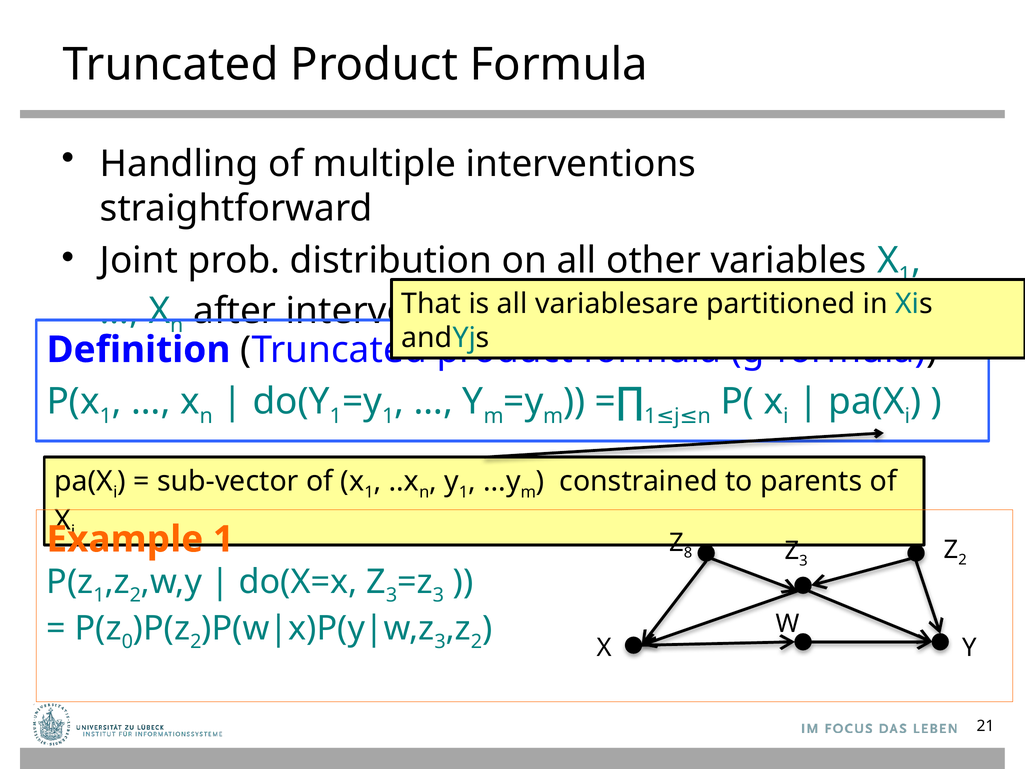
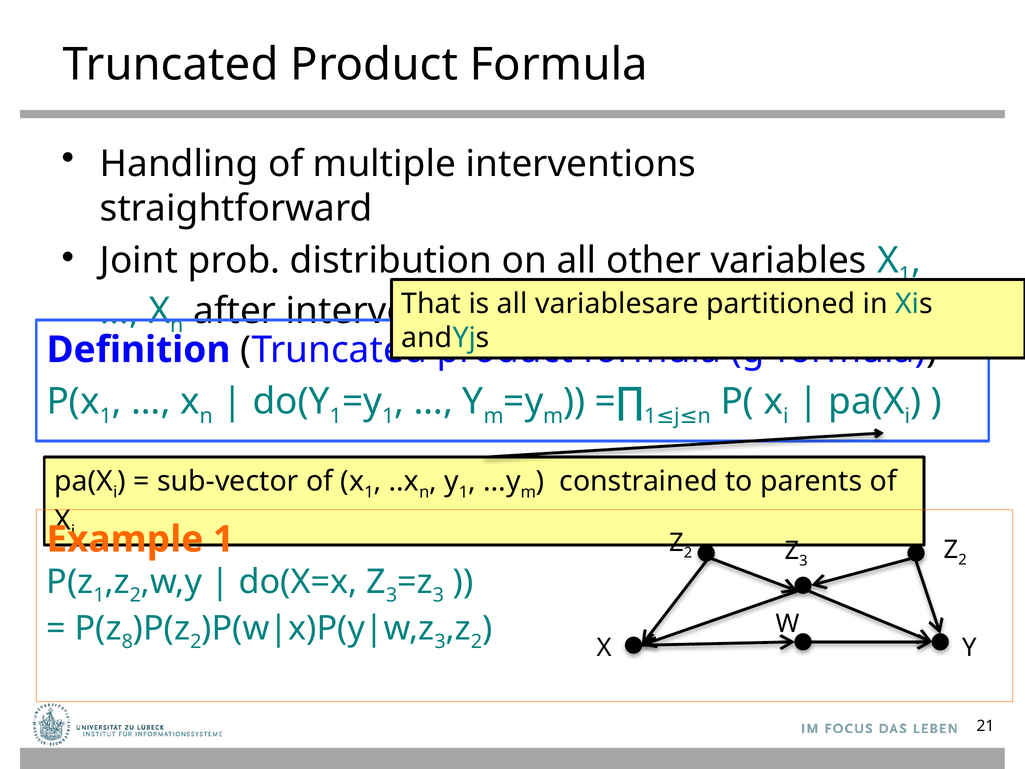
8 at (688, 553): 8 -> 2
0: 0 -> 8
